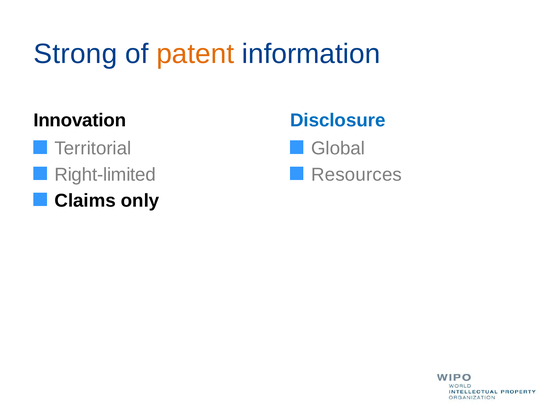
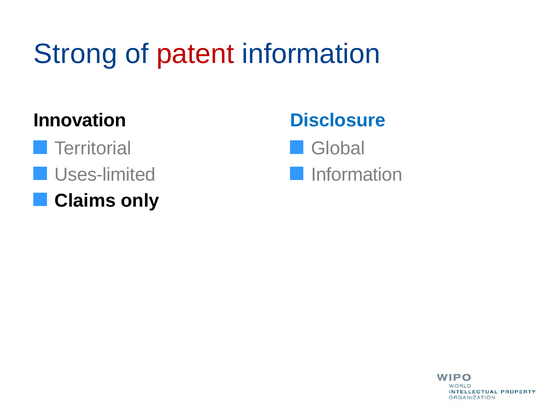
patent colour: orange -> red
Right-limited: Right-limited -> Uses-limited
Resources at (357, 175): Resources -> Information
